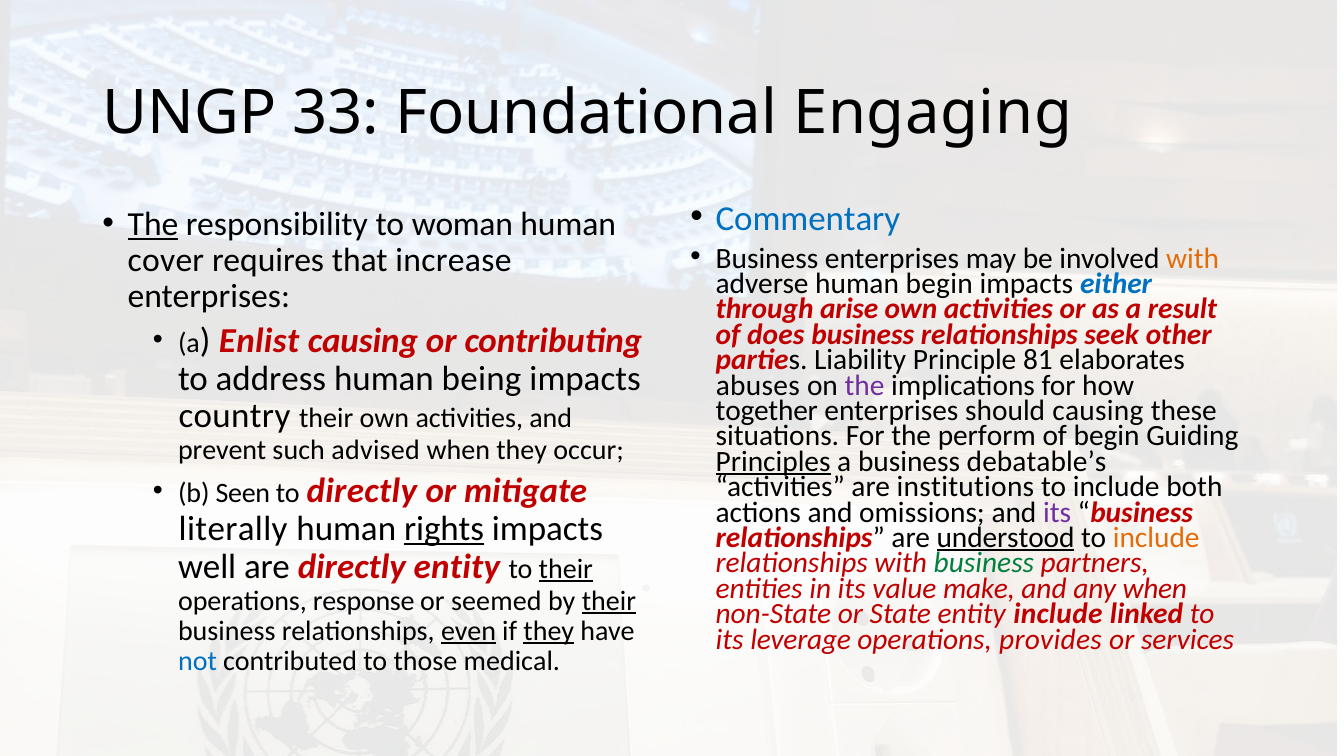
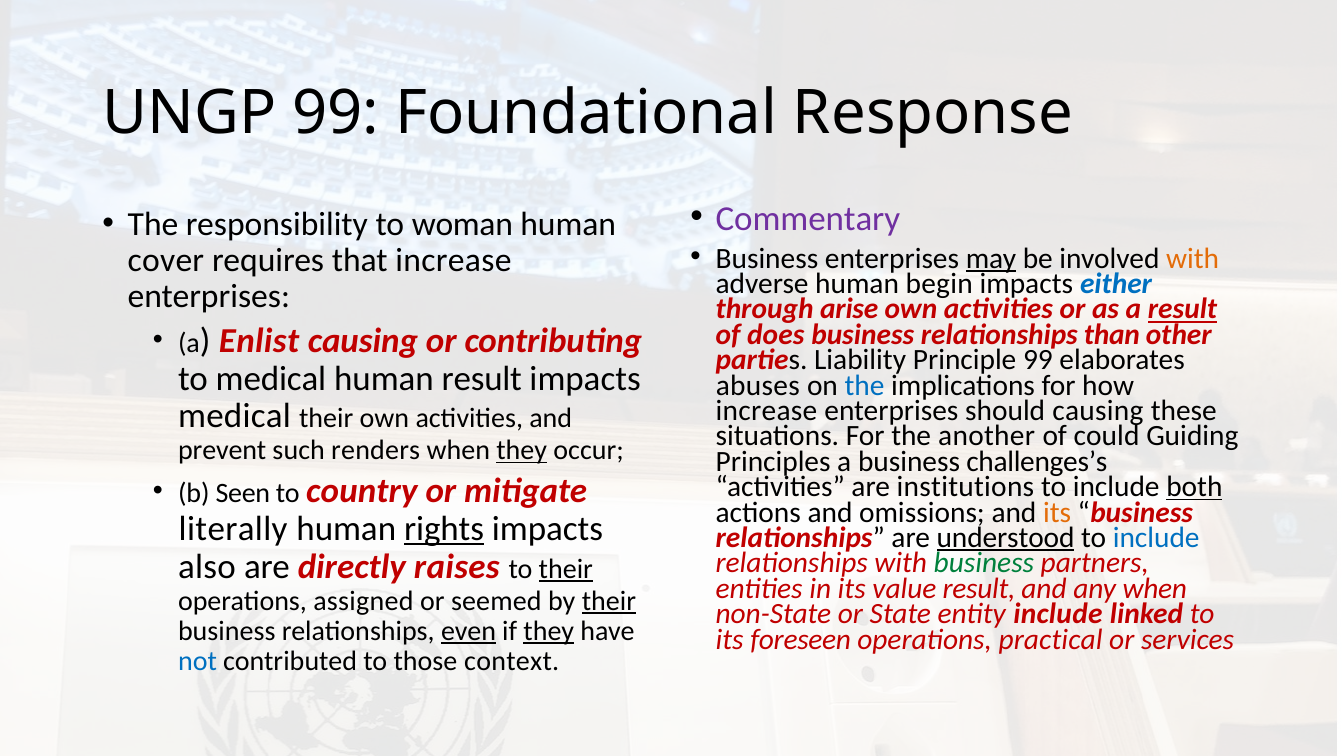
UNGP 33: 33 -> 99
Engaging: Engaging -> Response
Commentary colour: blue -> purple
The at (153, 224) underline: present -> none
may underline: none -> present
result at (1183, 309) underline: none -> present
seek: seek -> than
Principle 81: 81 -> 99
to address: address -> medical
human being: being -> result
the at (864, 385) colour: purple -> blue
together at (767, 411): together -> increase
country at (234, 416): country -> medical
perform: perform -> another
of begin: begin -> could
advised: advised -> renders
they at (522, 450) underline: none -> present
Principles underline: present -> none
debatable’s: debatable’s -> challenges’s
both underline: none -> present
to directly: directly -> country
its at (1057, 512) colour: purple -> orange
include at (1156, 538) colour: orange -> blue
well: well -> also
directly entity: entity -> raises
value make: make -> result
response: response -> assigned
leverage: leverage -> foreseen
provides: provides -> practical
medical: medical -> context
